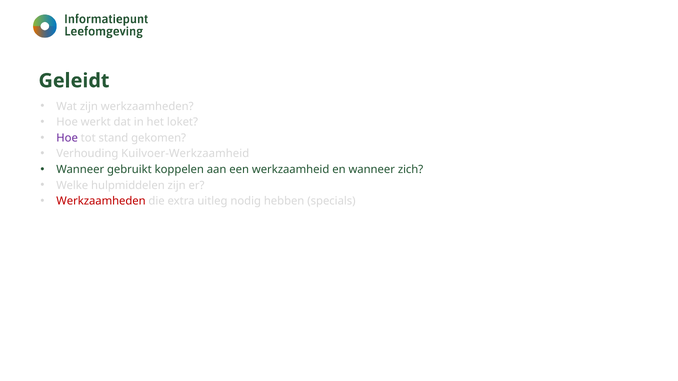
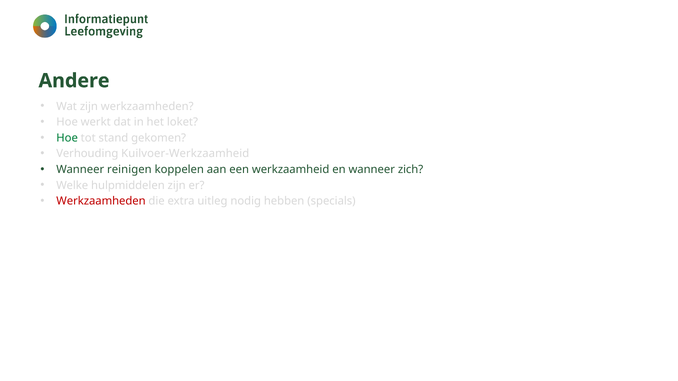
Geleidt: Geleidt -> Andere
Hoe at (67, 138) colour: purple -> green
gebruikt: gebruikt -> reinigen
